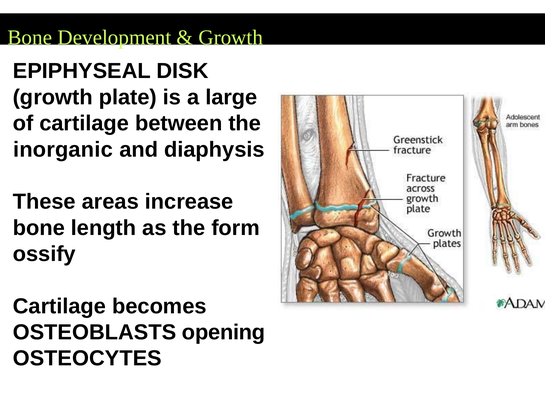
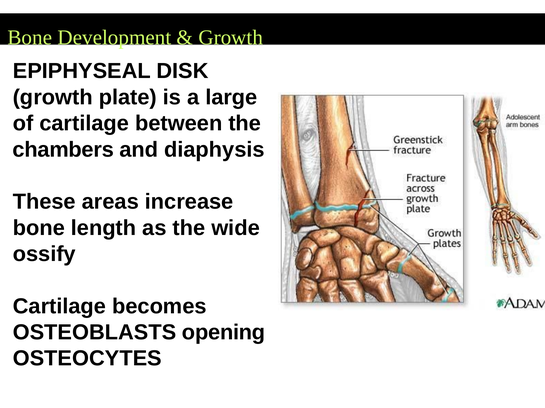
inorganic: inorganic -> chambers
form: form -> wide
